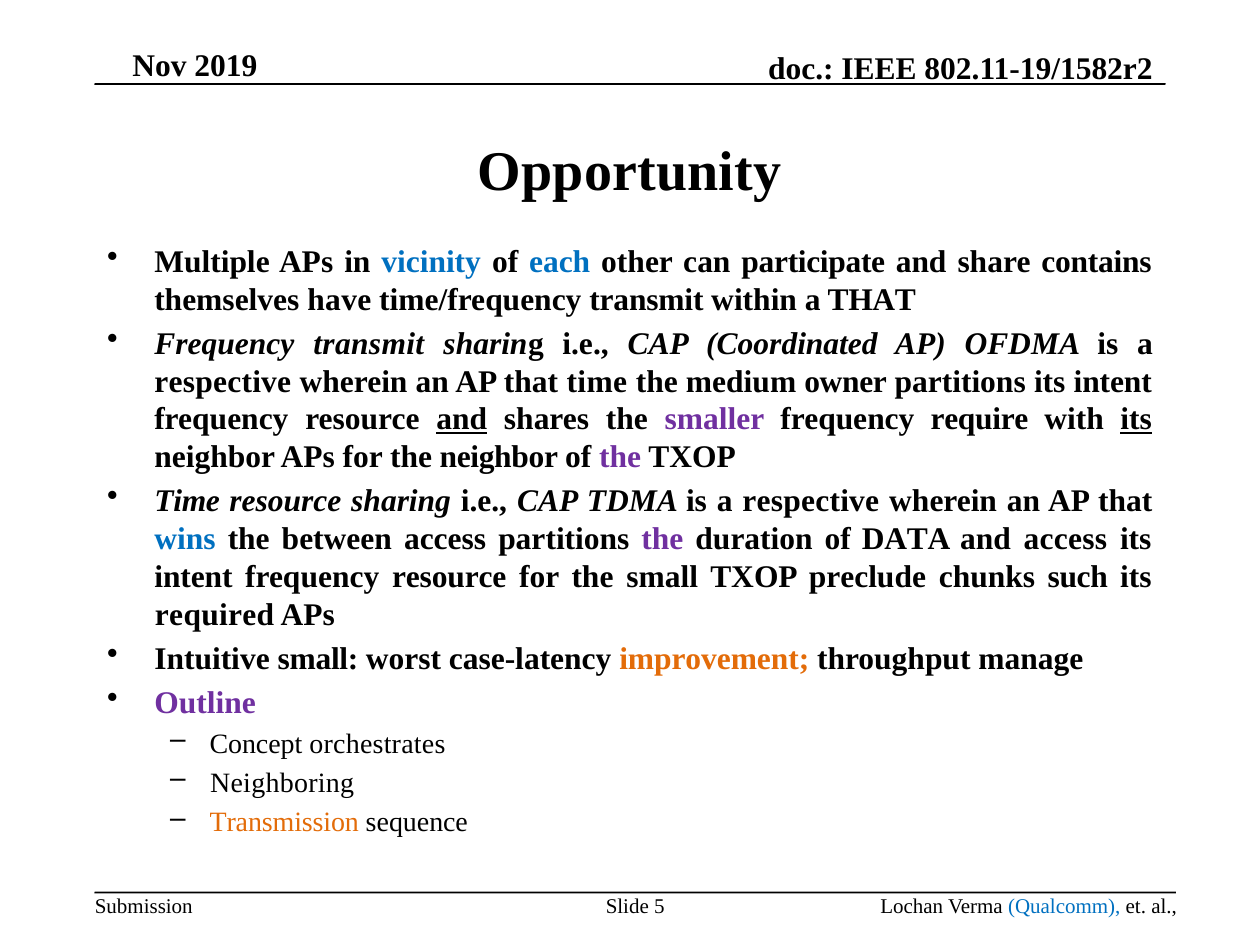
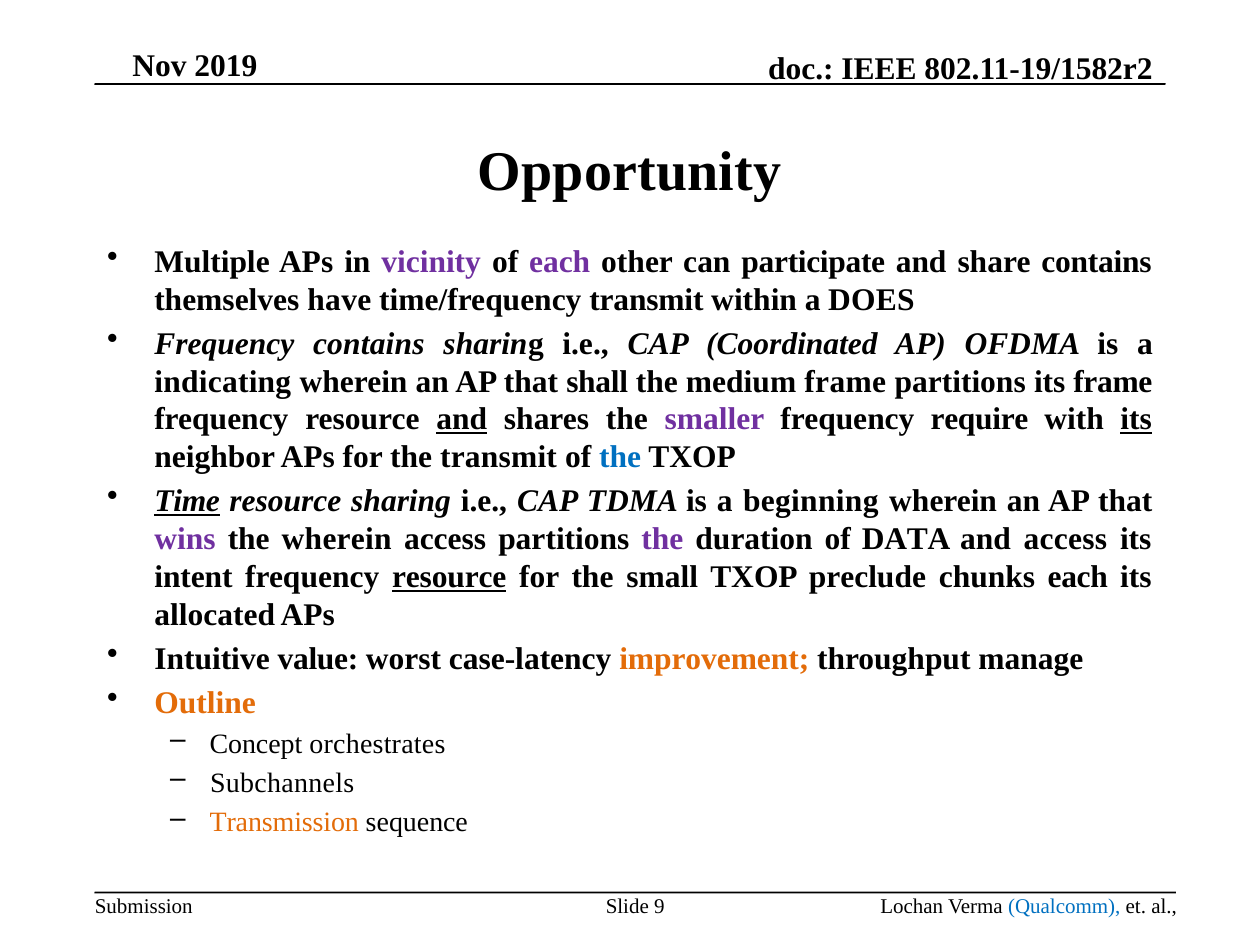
vicinity colour: blue -> purple
each at (560, 262) colour: blue -> purple
a THAT: THAT -> DOES
Frequency transmit: transmit -> contains
respective at (223, 382): respective -> indicating
that time: time -> shall
medium owner: owner -> frame
partitions its intent: intent -> frame
the neighbor: neighbor -> transmit
the at (620, 457) colour: purple -> blue
Time at (187, 501) underline: none -> present
TDMA is a respective: respective -> beginning
wins colour: blue -> purple
the between: between -> wherein
resource at (449, 577) underline: none -> present
chunks such: such -> each
required: required -> allocated
Intuitive small: small -> value
Outline colour: purple -> orange
Neighboring: Neighboring -> Subchannels
5: 5 -> 9
